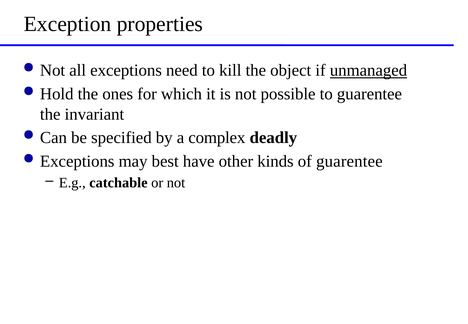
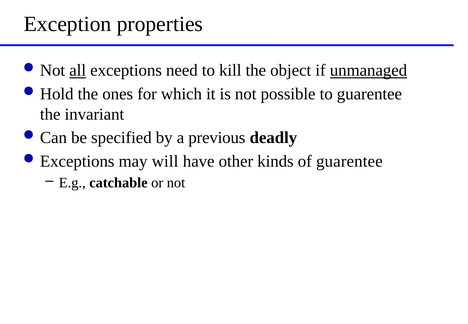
all underline: none -> present
complex: complex -> previous
best: best -> will
